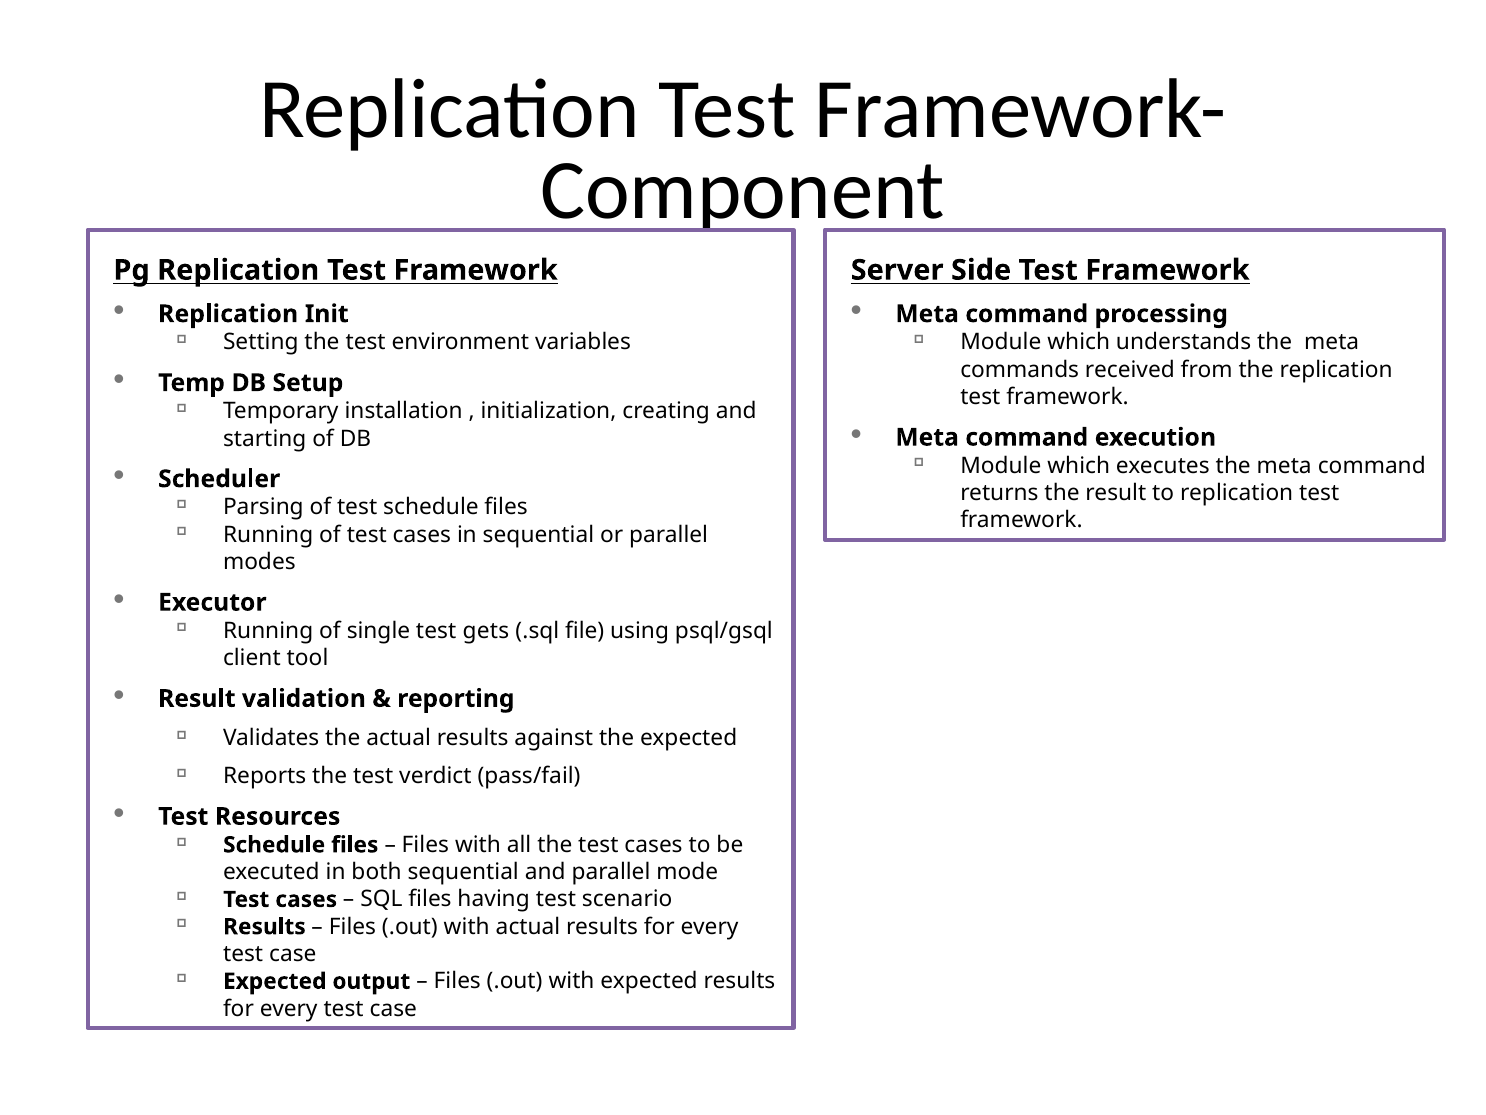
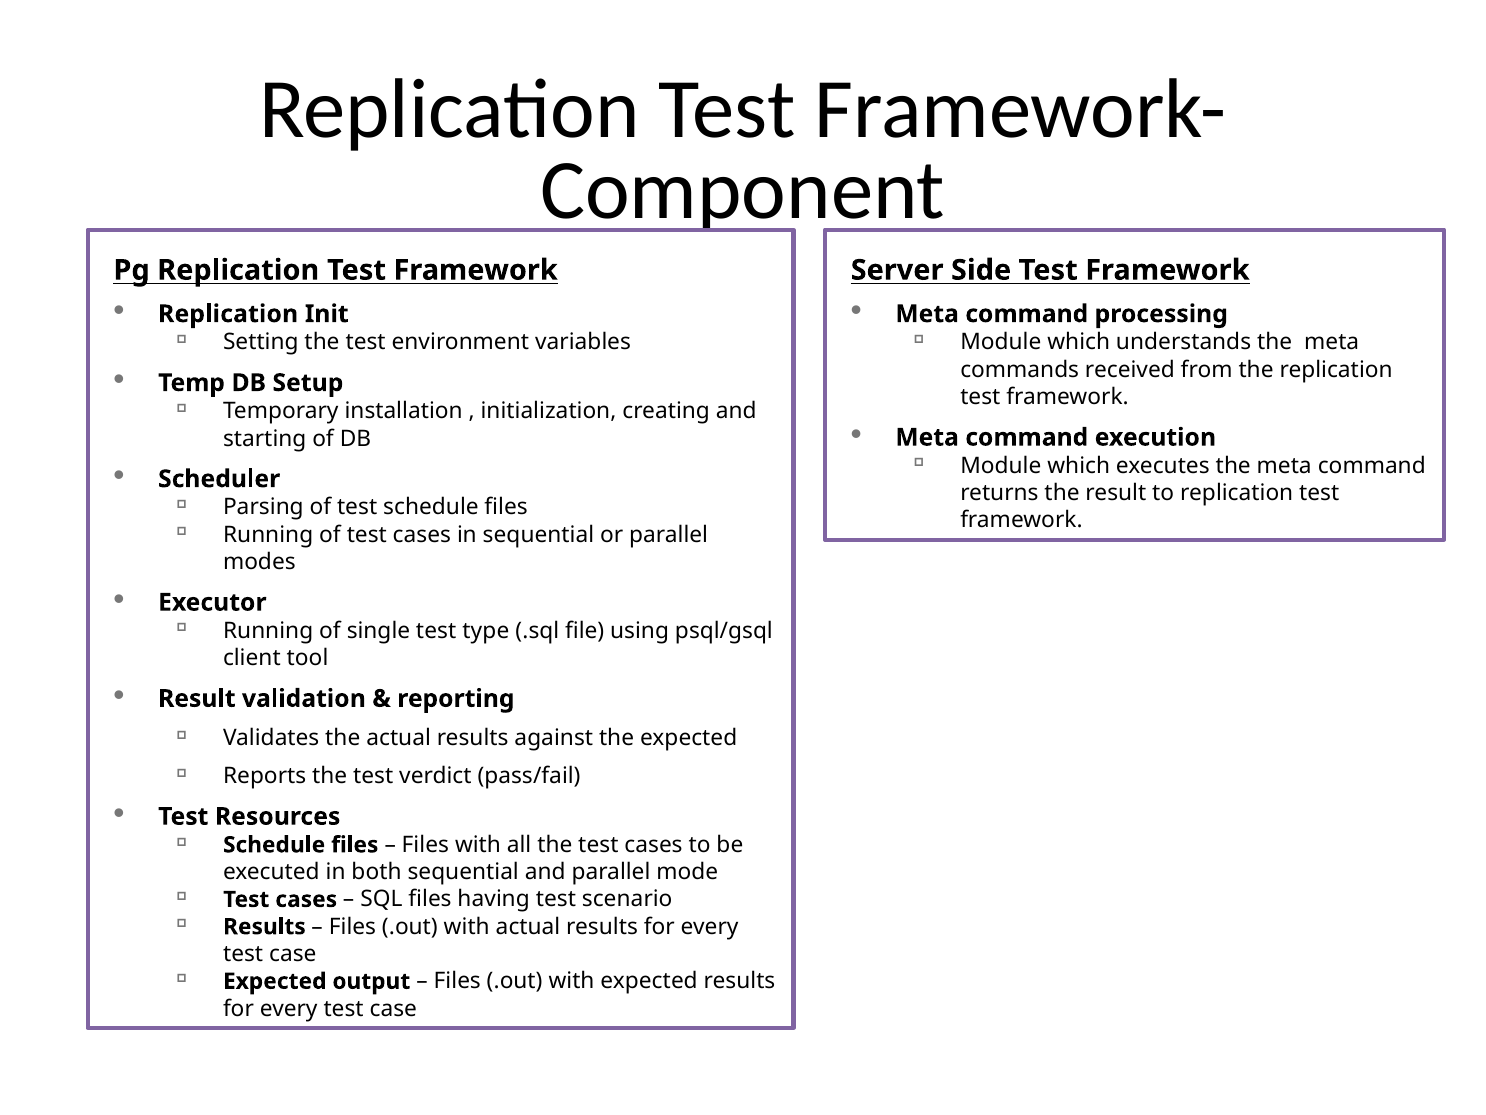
gets: gets -> type
